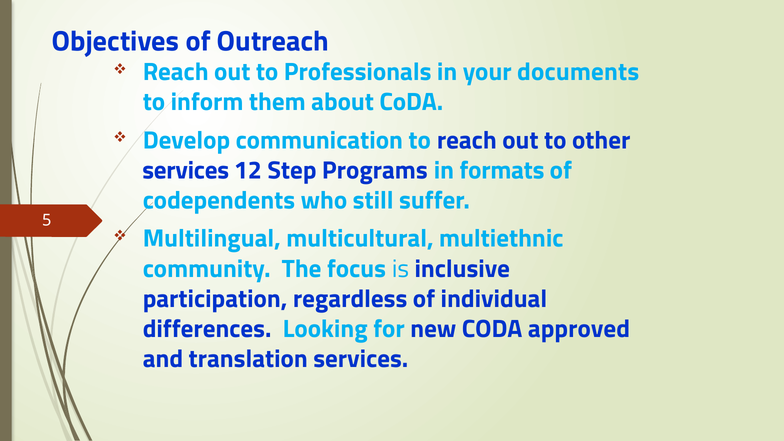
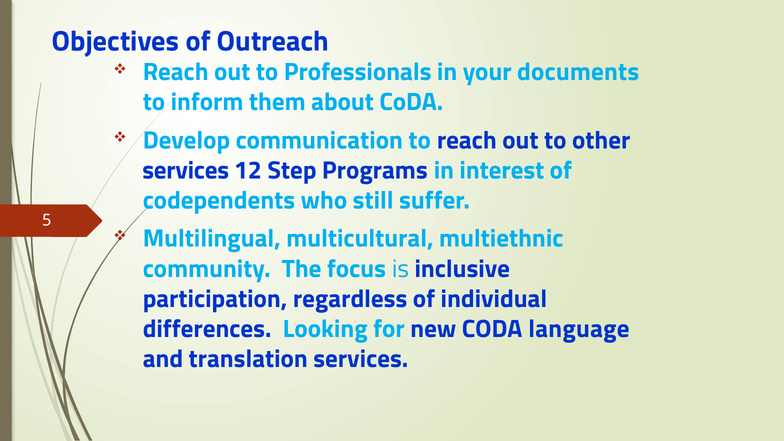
formats: formats -> interest
approved: approved -> language
